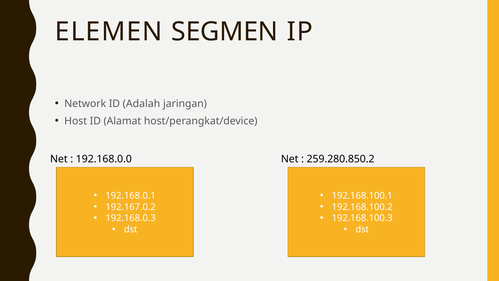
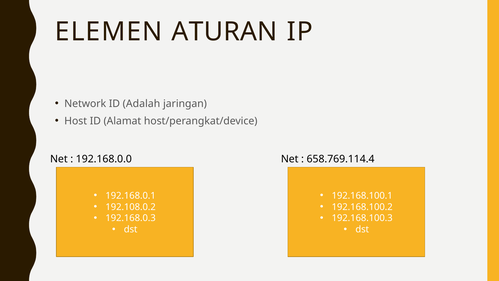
SEGMEN: SEGMEN -> ATURAN
259.280.850.2: 259.280.850.2 -> 658.769.114.4
192.167.0.2: 192.167.0.2 -> 192.108.0.2
